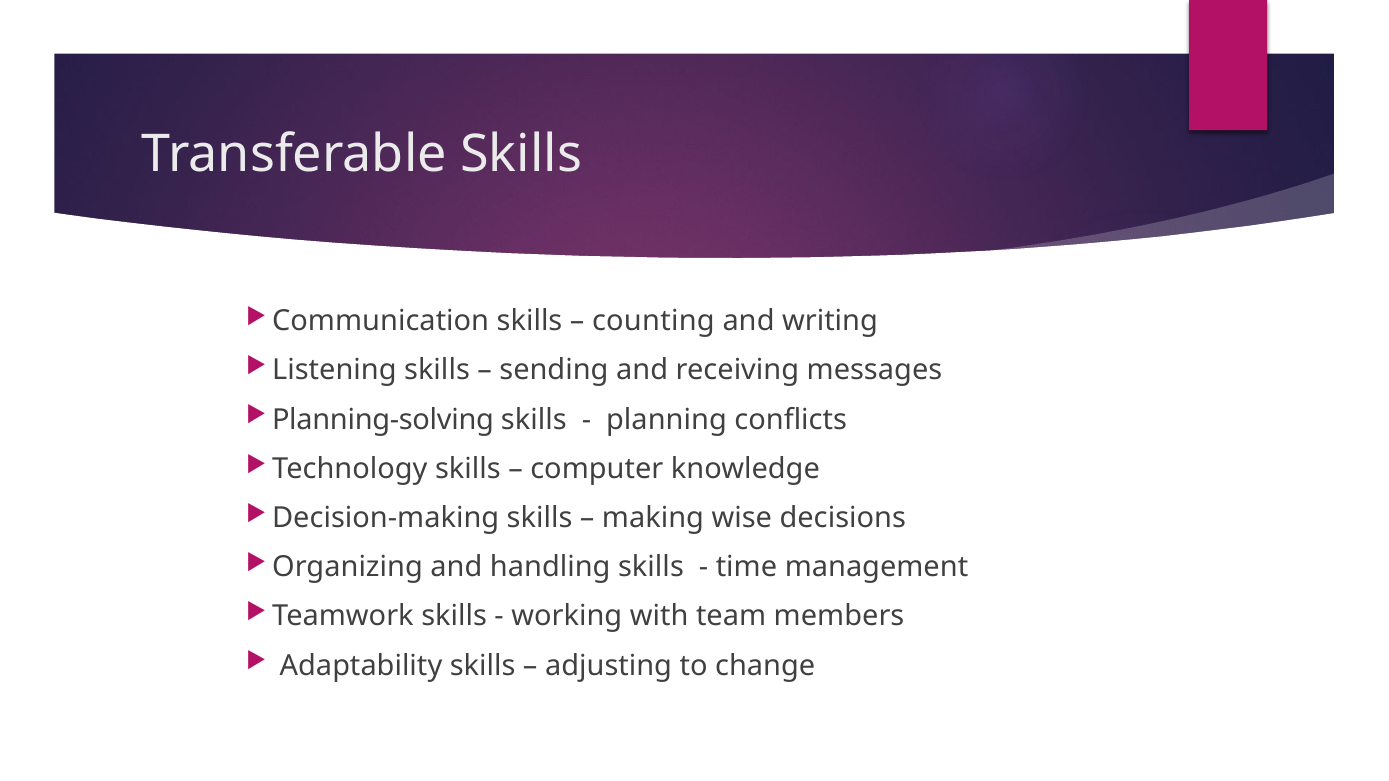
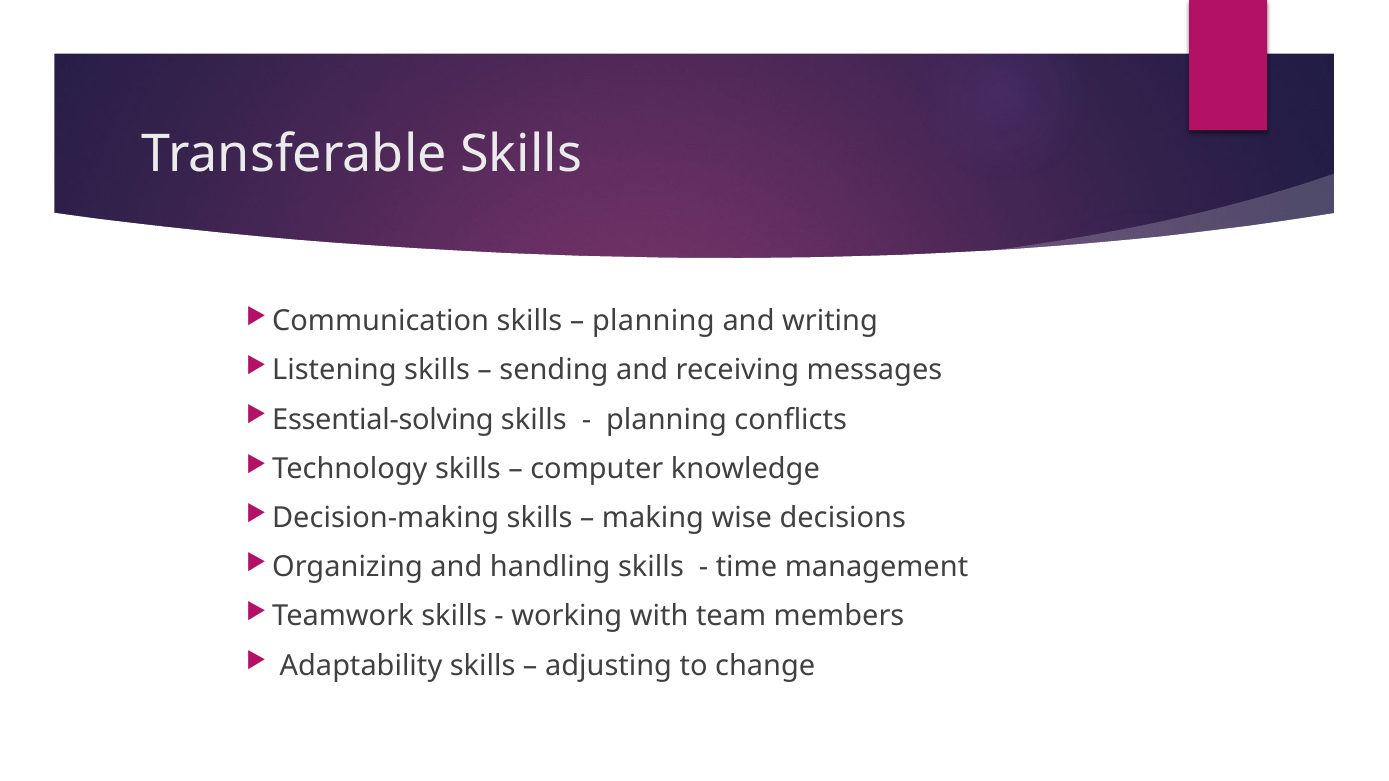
counting at (653, 321): counting -> planning
Planning-solving: Planning-solving -> Essential-solving
